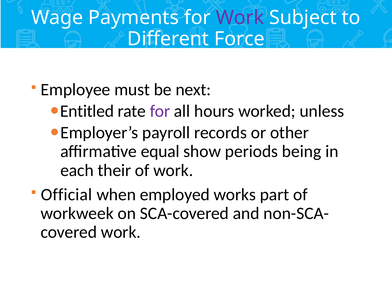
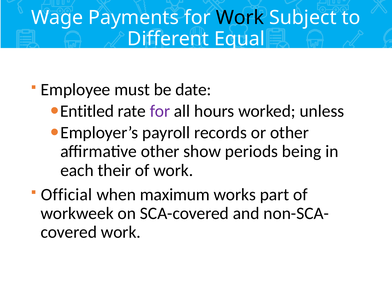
Work at (240, 18) colour: purple -> black
Force: Force -> Equal
next: next -> date
affirmative equal: equal -> other
employed: employed -> maximum
